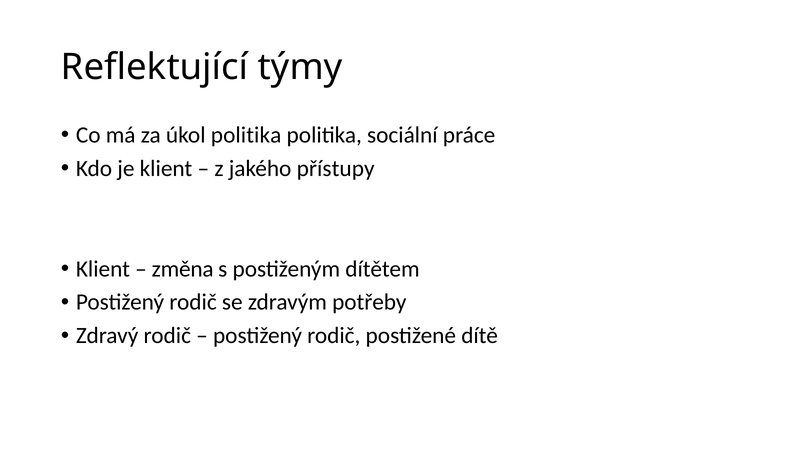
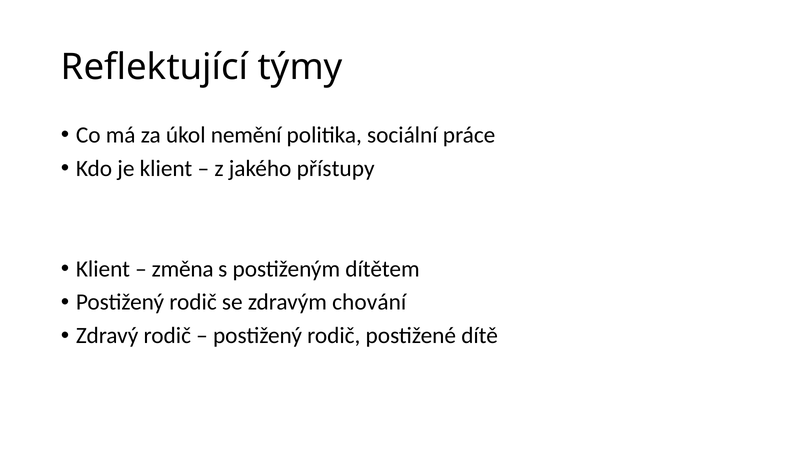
úkol politika: politika -> nemění
potřeby: potřeby -> chování
